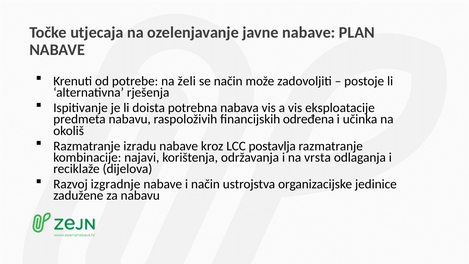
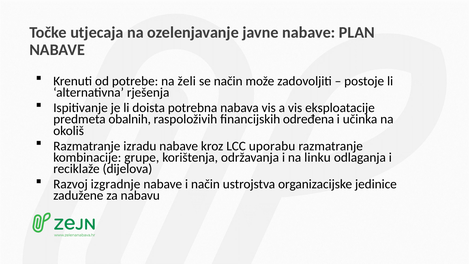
predmeta nabavu: nabavu -> obalnih
postavlja: postavlja -> uporabu
najavi: najavi -> grupe
vrsta: vrsta -> linku
